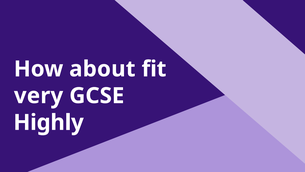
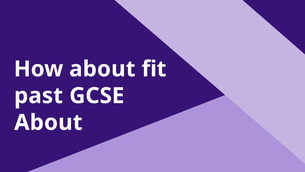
very: very -> past
Highly at (49, 122): Highly -> About
